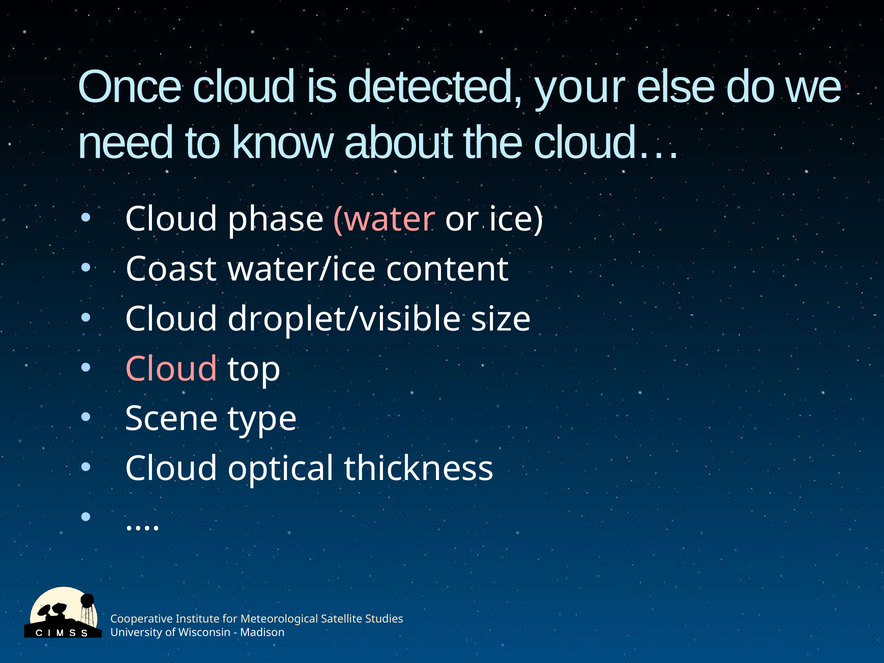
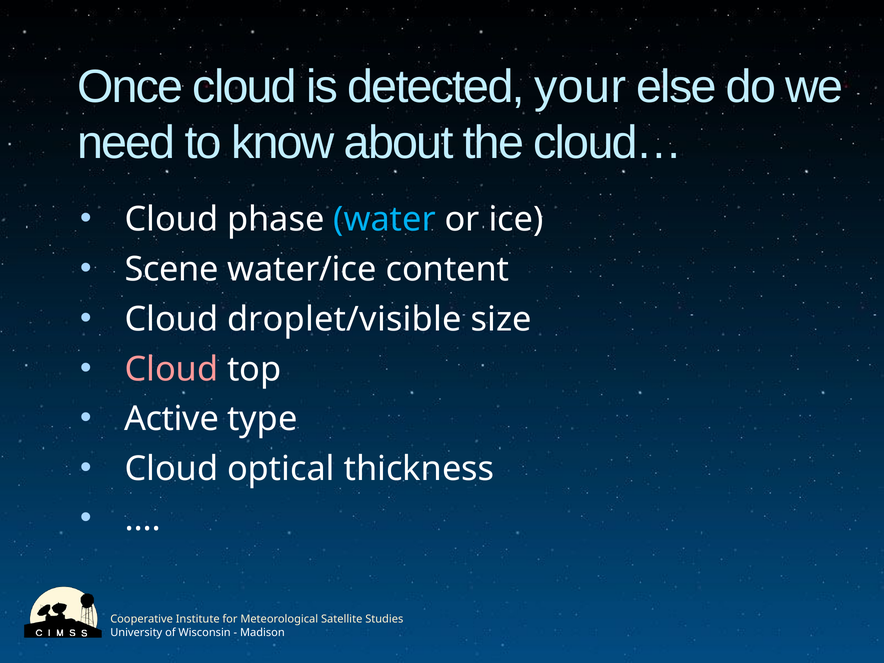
water colour: pink -> light blue
Coast: Coast -> Scene
Scene: Scene -> Active
